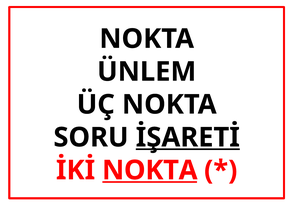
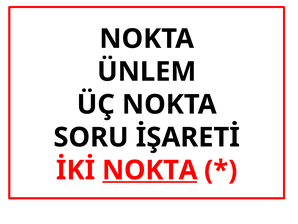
İŞARETİ underline: present -> none
